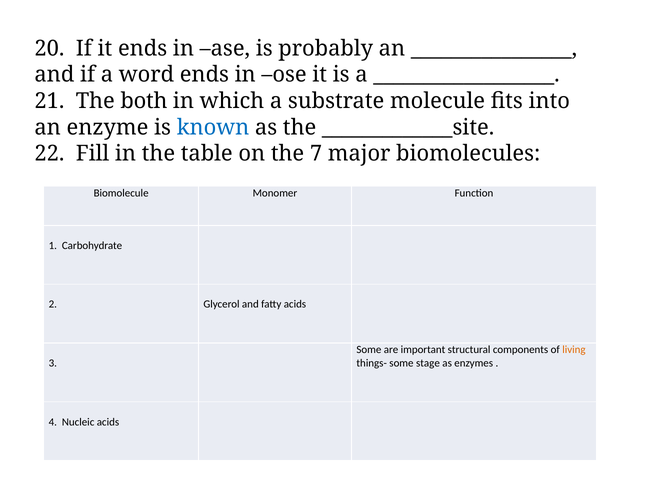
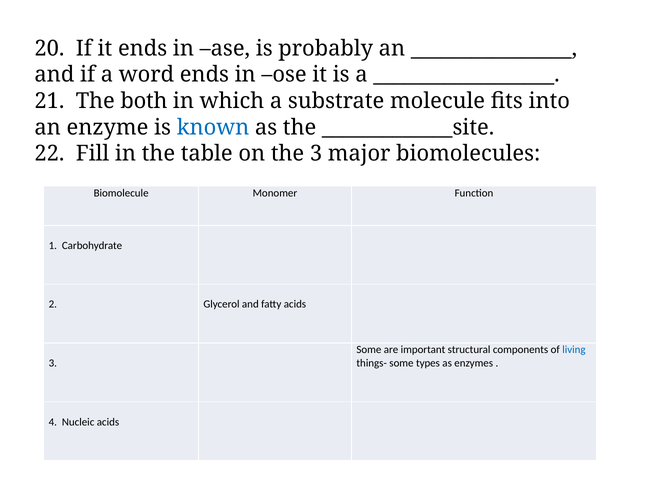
the 7: 7 -> 3
living colour: orange -> blue
stage: stage -> types
